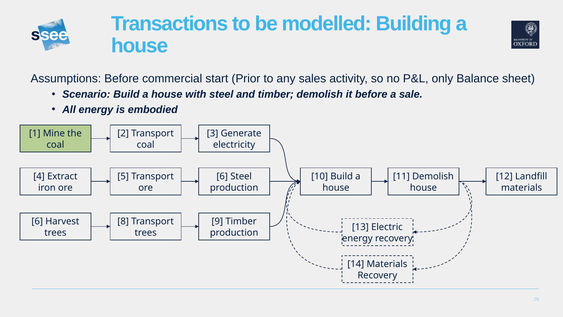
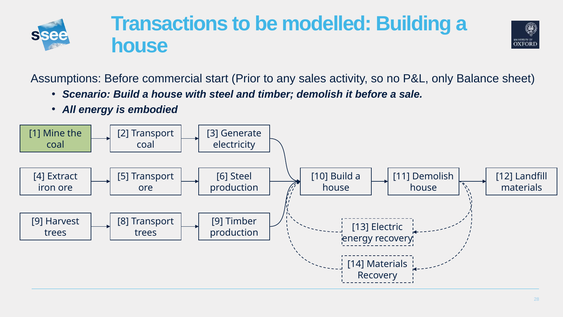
6 at (37, 221): 6 -> 9
